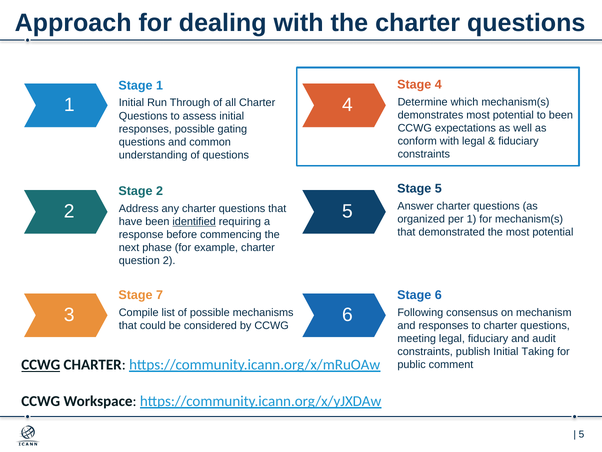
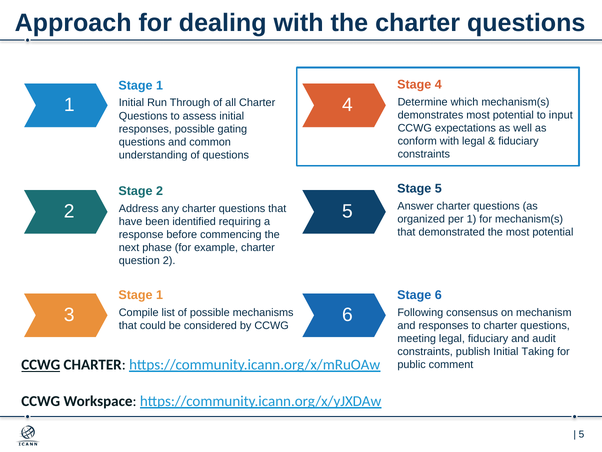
to been: been -> input
identified underline: present -> none
7 at (160, 295): 7 -> 1
